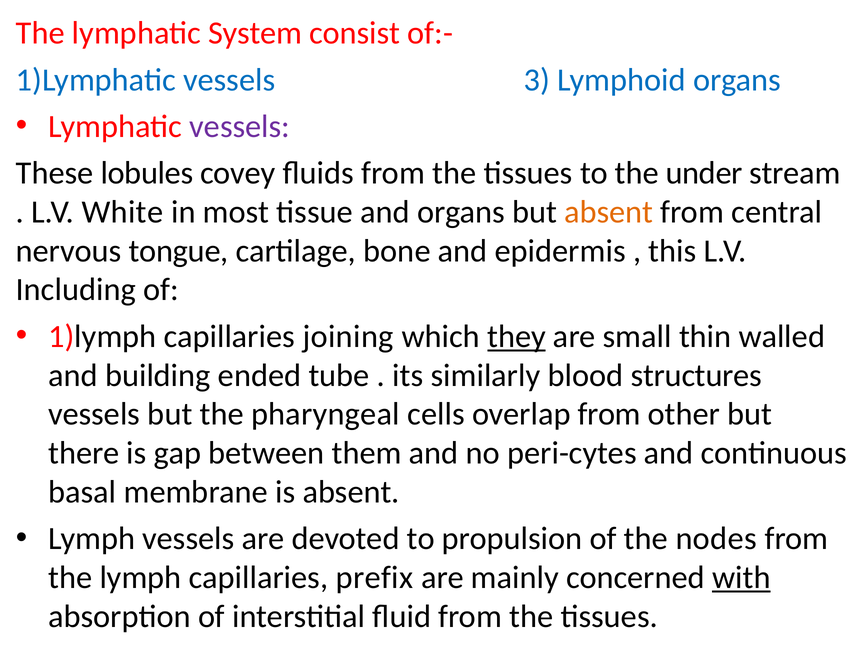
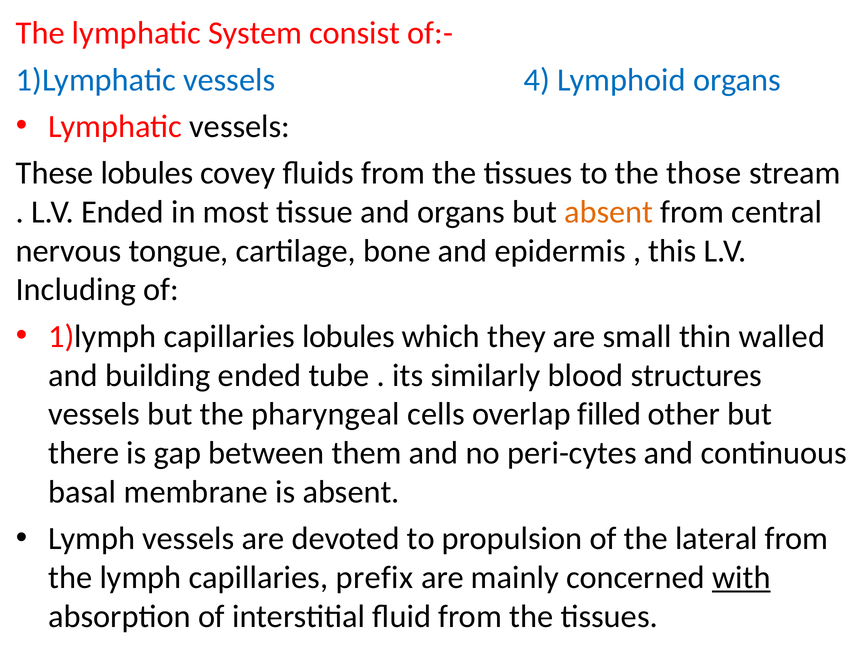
3: 3 -> 4
vessels at (240, 126) colour: purple -> black
under: under -> those
L.V White: White -> Ended
capillaries joining: joining -> lobules
they underline: present -> none
overlap from: from -> filled
nodes: nodes -> lateral
